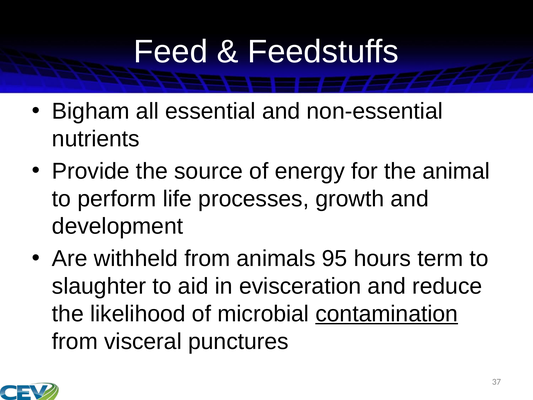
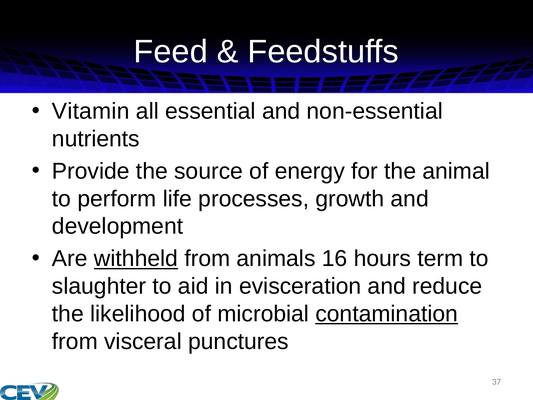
Bigham: Bigham -> Vitamin
withheld underline: none -> present
95: 95 -> 16
